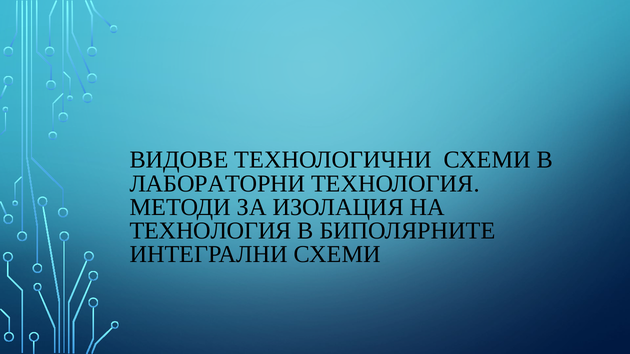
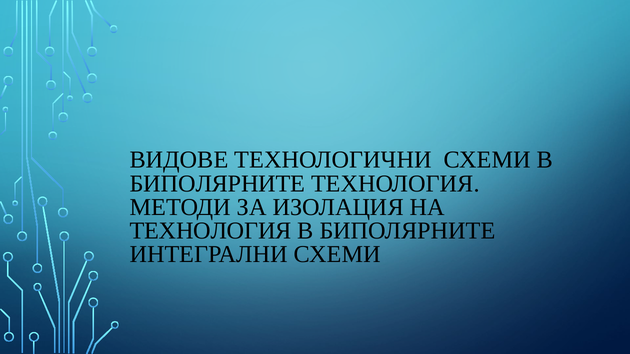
ЛАБОРАТОРНИ at (217, 184): ЛАБОРАТОРНИ -> БИПОЛЯРНИТЕ
